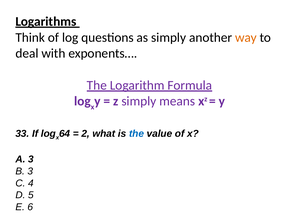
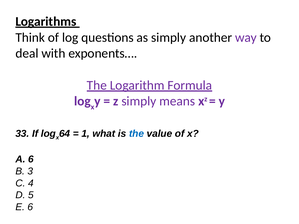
way colour: orange -> purple
2: 2 -> 1
A 3: 3 -> 6
